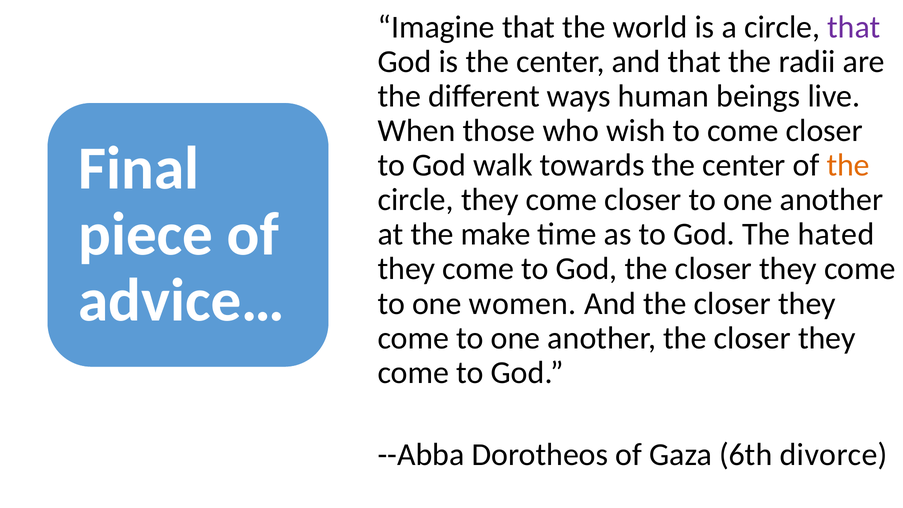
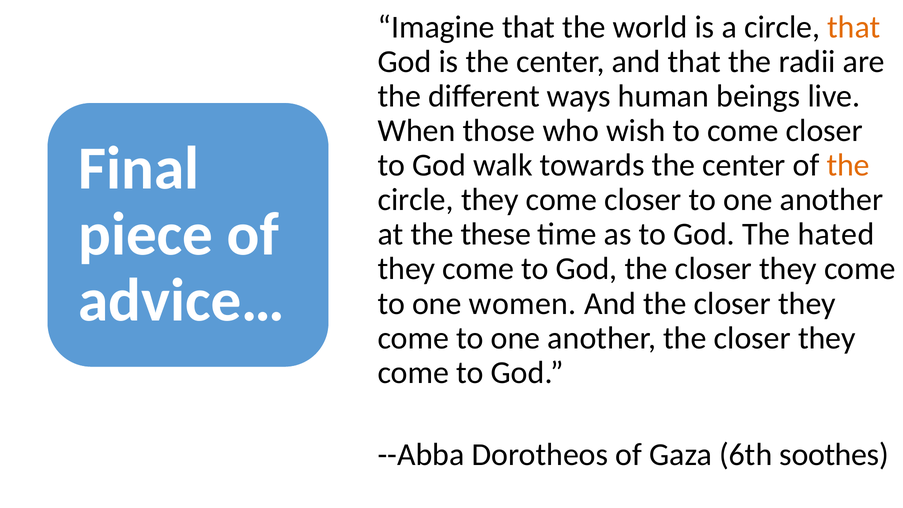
that at (854, 27) colour: purple -> orange
make: make -> these
divorce: divorce -> soothes
